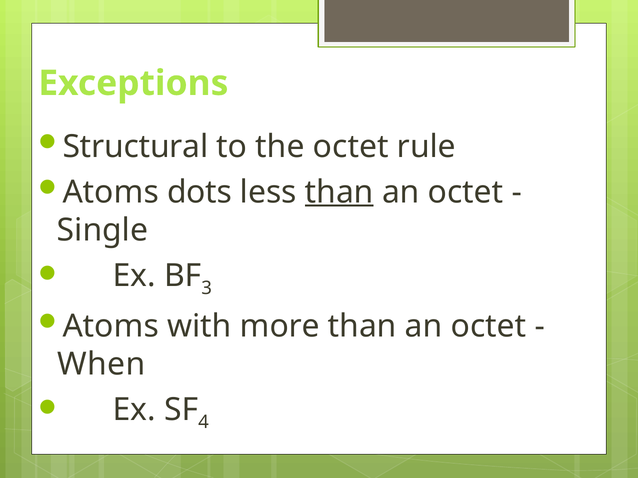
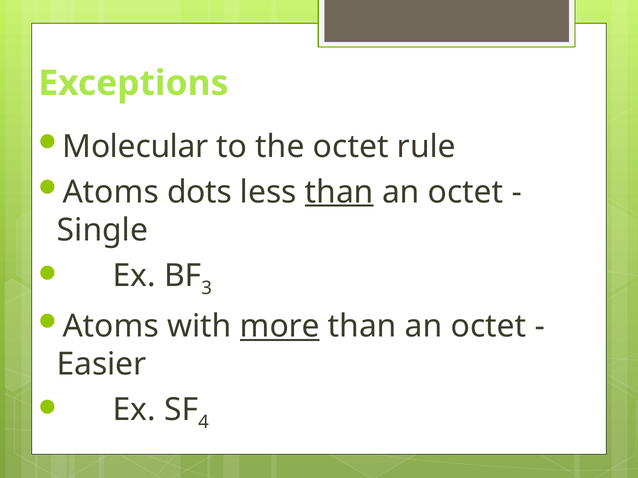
Structural: Structural -> Molecular
more underline: none -> present
When: When -> Easier
